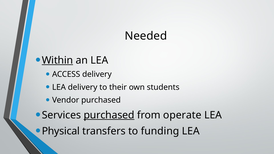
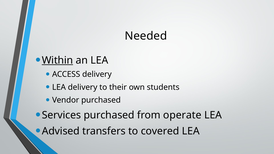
purchased at (109, 115) underline: present -> none
Physical: Physical -> Advised
funding: funding -> covered
